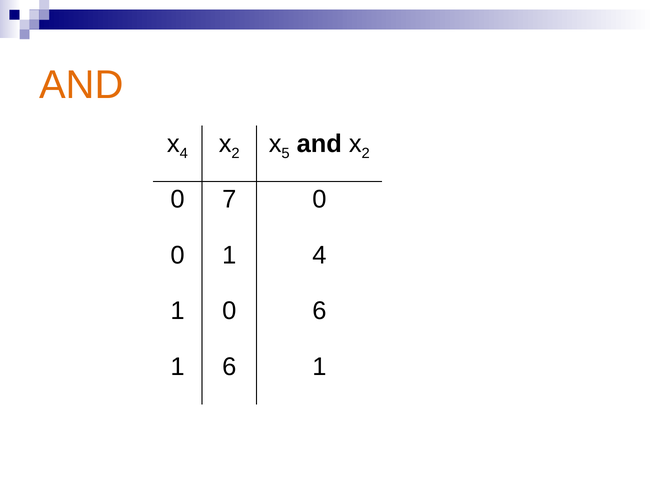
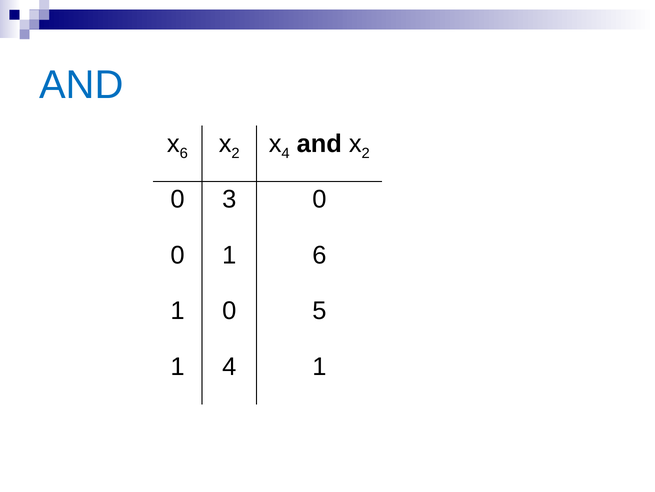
AND at (82, 85) colour: orange -> blue
4 at (184, 153): 4 -> 6
5 at (286, 153): 5 -> 4
7: 7 -> 3
1 4: 4 -> 6
0 6: 6 -> 5
1 6: 6 -> 4
